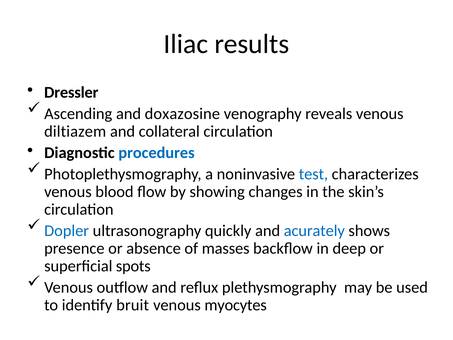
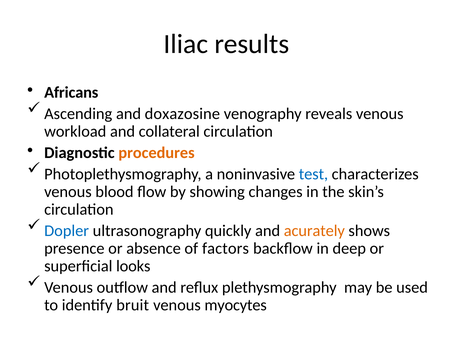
Dressler: Dressler -> Africans
diltiazem: diltiazem -> workload
procedures colour: blue -> orange
acurately colour: blue -> orange
masses: masses -> factors
spots: spots -> looks
